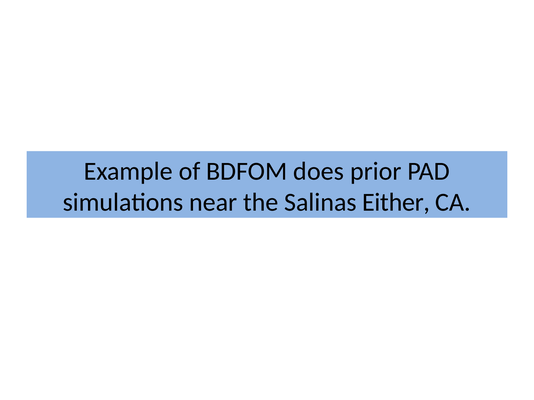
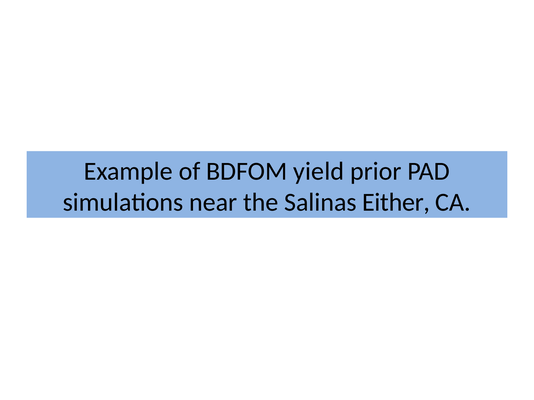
does: does -> yield
